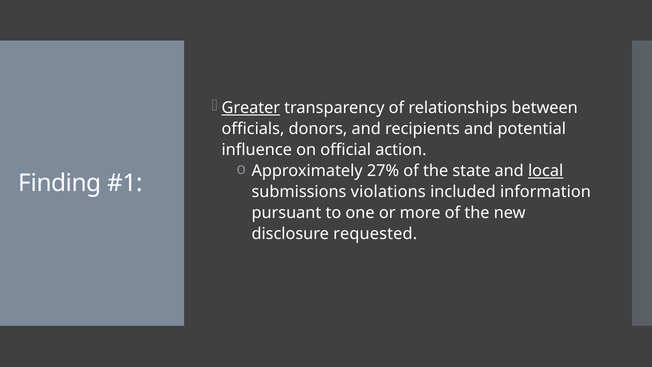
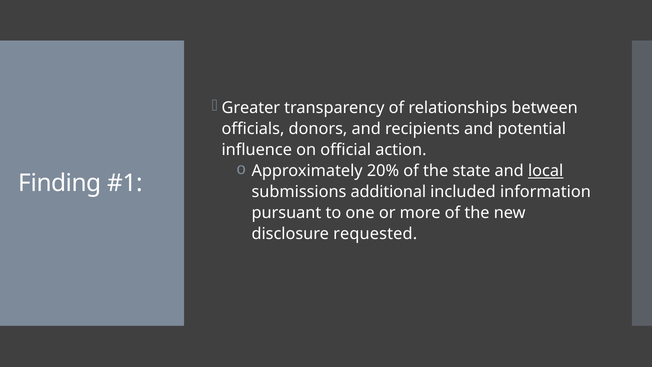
Greater underline: present -> none
27%: 27% -> 20%
violations: violations -> additional
